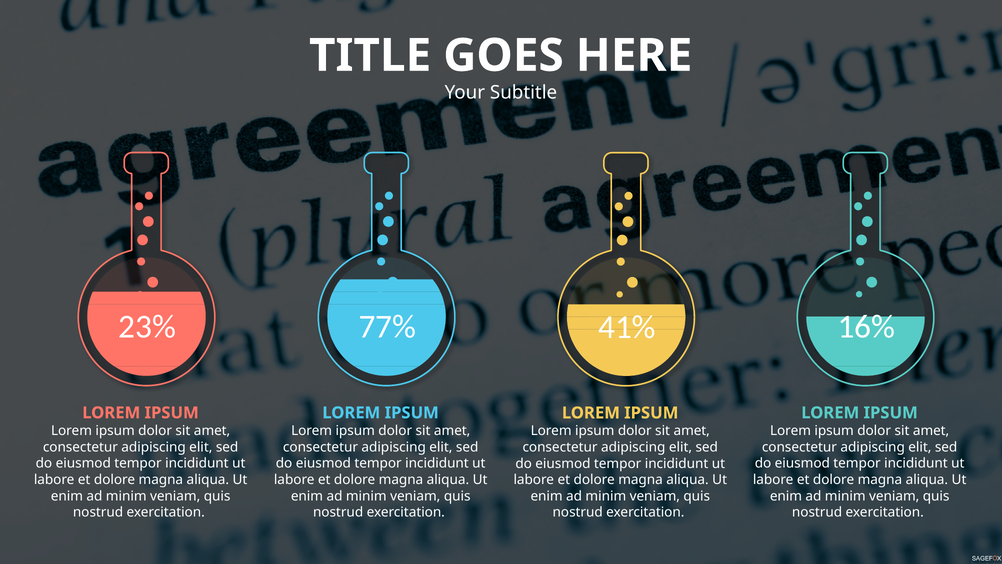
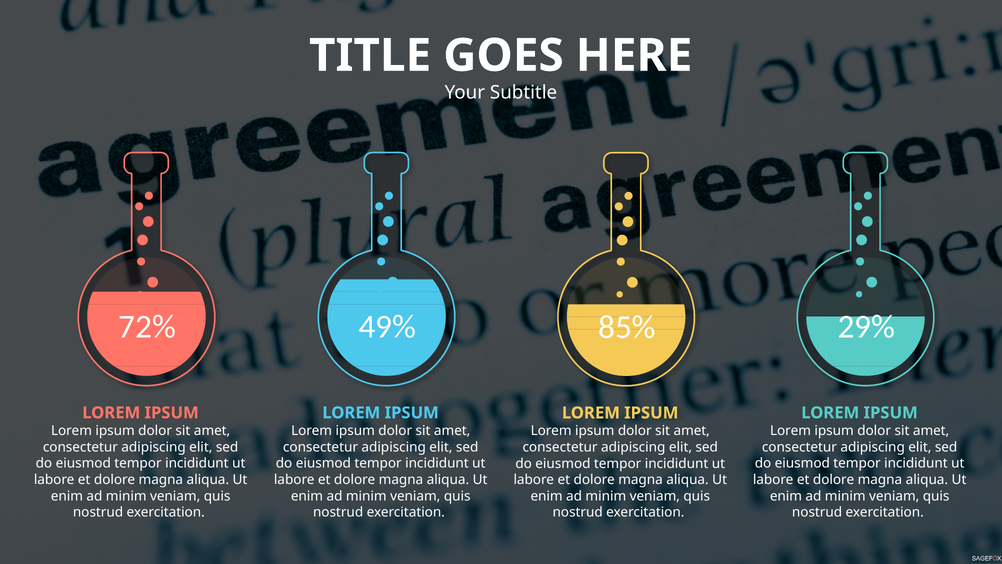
23%: 23% -> 72%
77%: 77% -> 49%
16%: 16% -> 29%
41%: 41% -> 85%
